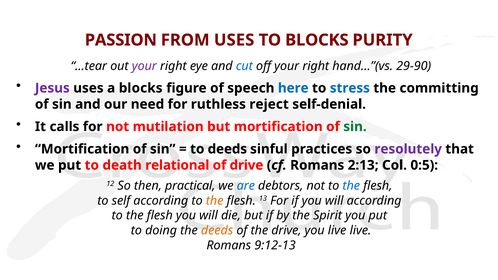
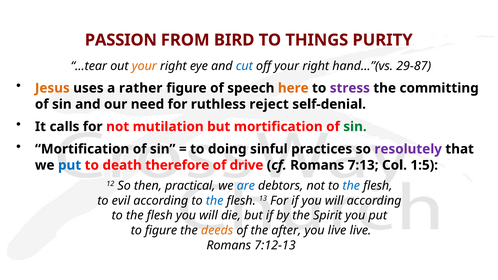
FROM USES: USES -> BIRD
TO BLOCKS: BLOCKS -> THINGS
your at (144, 66) colour: purple -> orange
29-90: 29-90 -> 29-87
Jesus colour: purple -> orange
a blocks: blocks -> rather
here colour: blue -> orange
stress colour: blue -> purple
to deeds: deeds -> doing
put at (70, 165) colour: black -> blue
relational: relational -> therefore
2:13: 2:13 -> 7:13
0:5: 0:5 -> 1:5
self: self -> evil
the at (215, 201) colour: orange -> blue
to doing: doing -> figure
the drive: drive -> after
9:12-13: 9:12-13 -> 7:12-13
